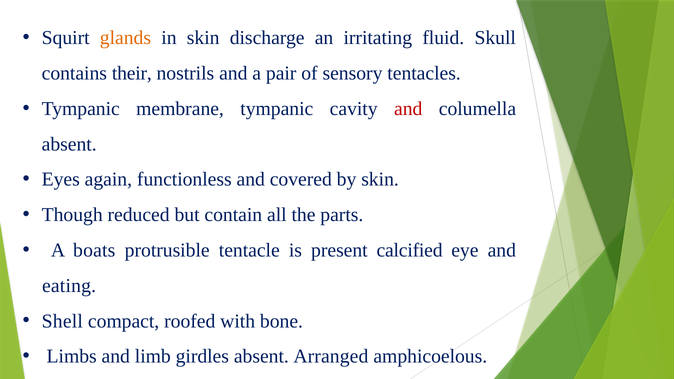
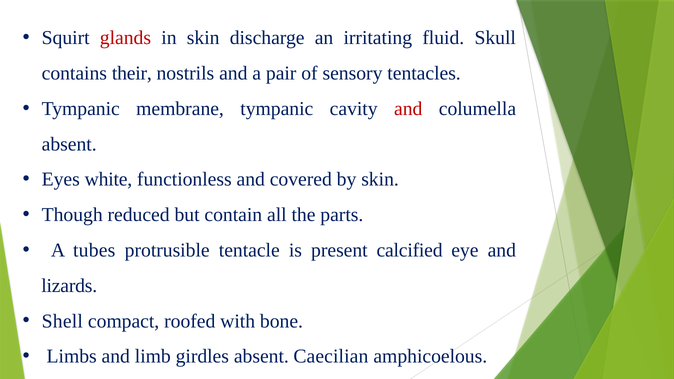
glands colour: orange -> red
again: again -> white
boats: boats -> tubes
eating: eating -> lizards
Arranged: Arranged -> Caecilian
